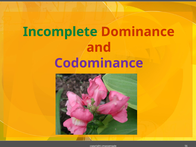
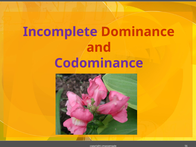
Incomplete colour: green -> purple
